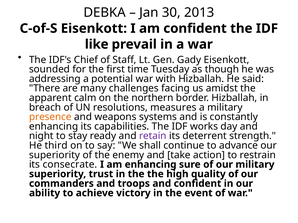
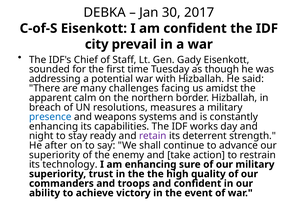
2013: 2013 -> 2017
like: like -> city
presence colour: orange -> blue
third: third -> after
consecrate: consecrate -> technology
